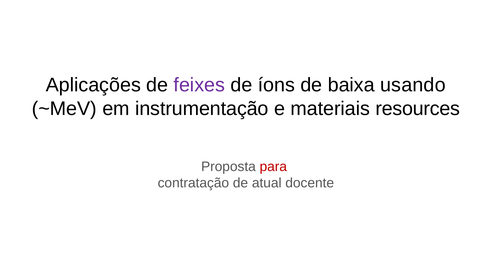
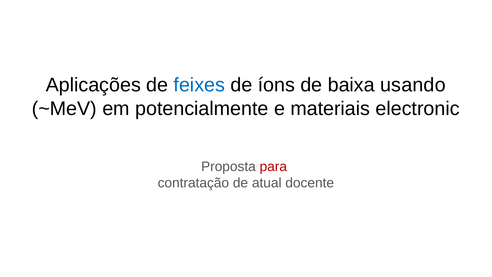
feixes colour: purple -> blue
instrumentação: instrumentação -> potencialmente
resources: resources -> electronic
